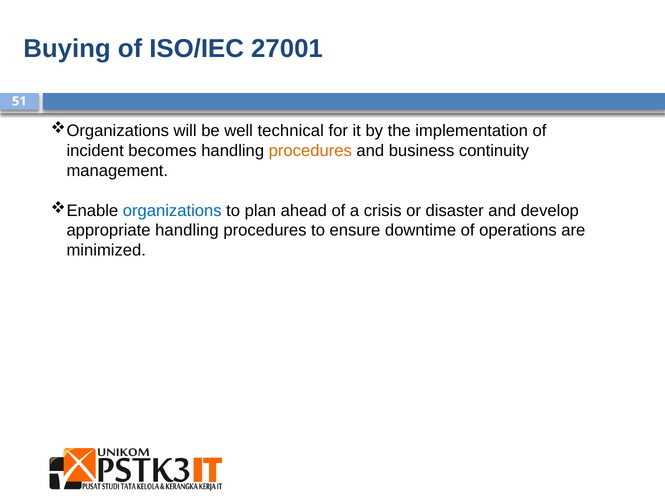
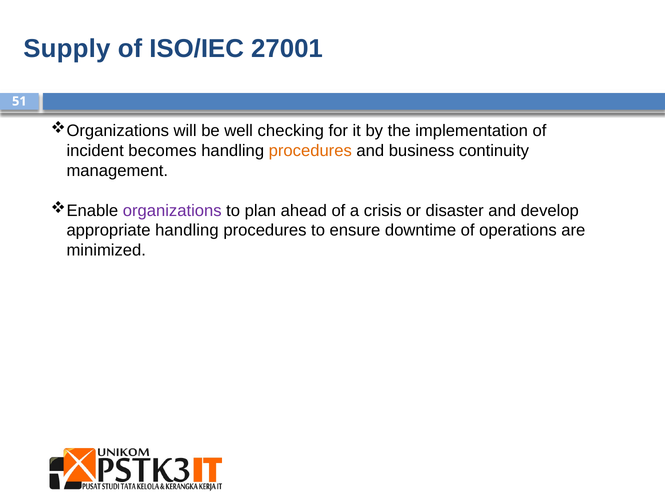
Buying: Buying -> Supply
technical: technical -> checking
organizations colour: blue -> purple
